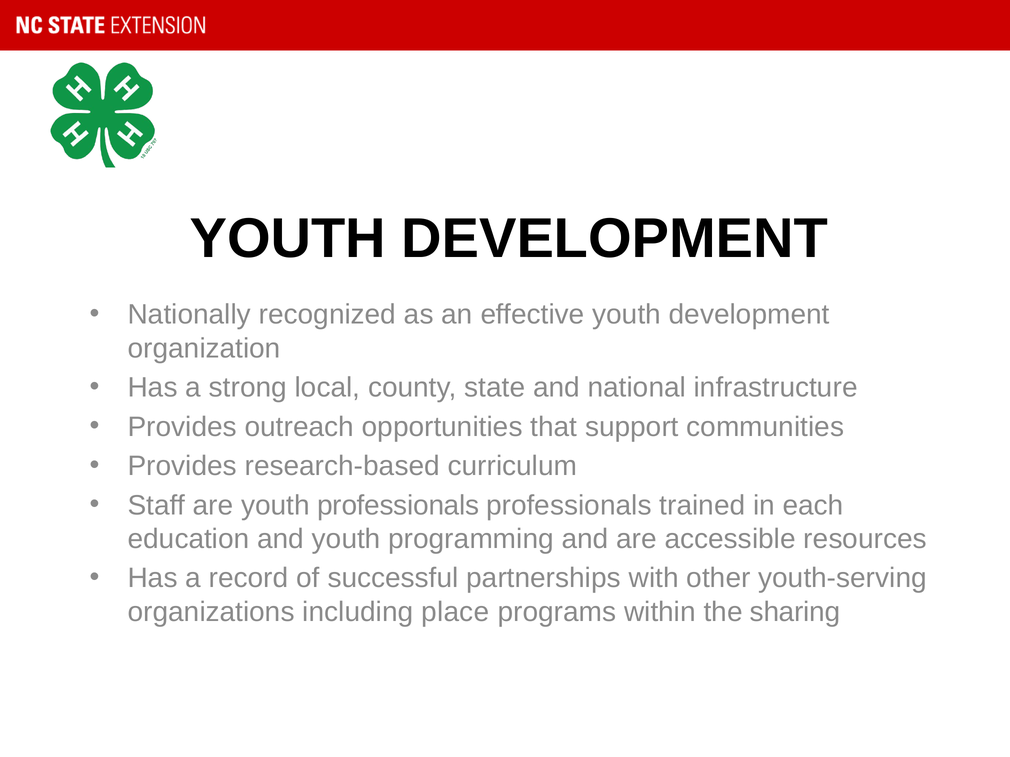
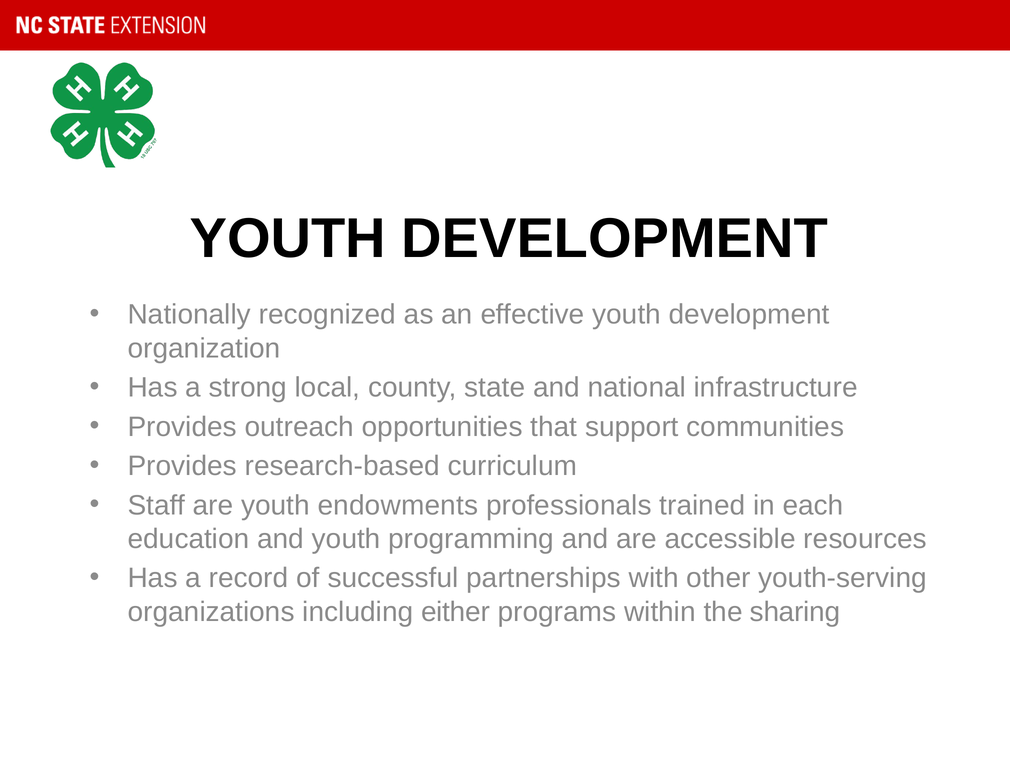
youth professionals: professionals -> endowments
place: place -> either
